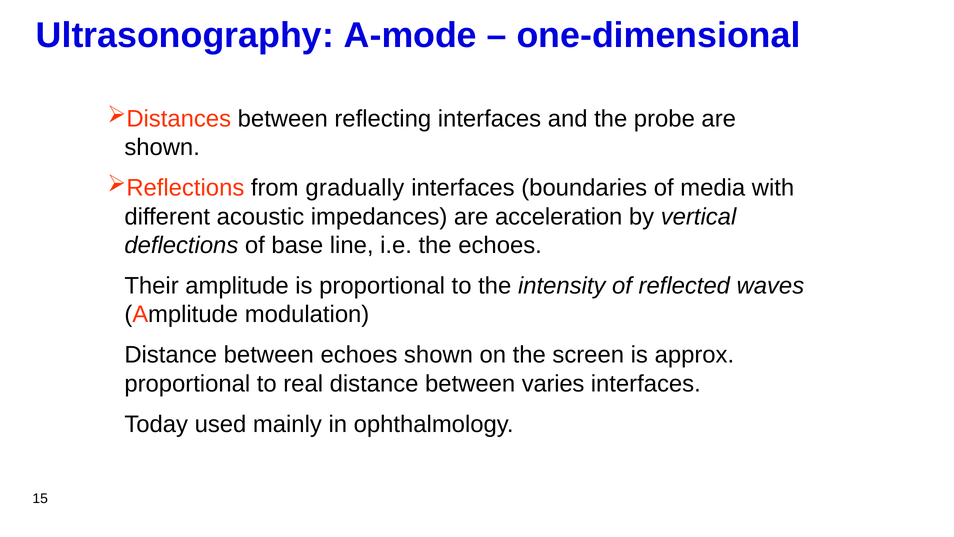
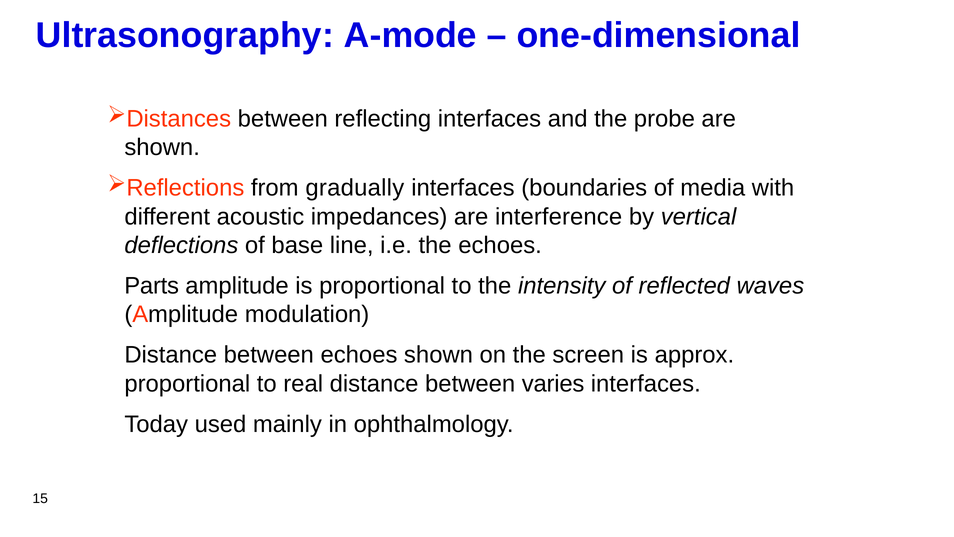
acceleration: acceleration -> interference
Their: Their -> Parts
